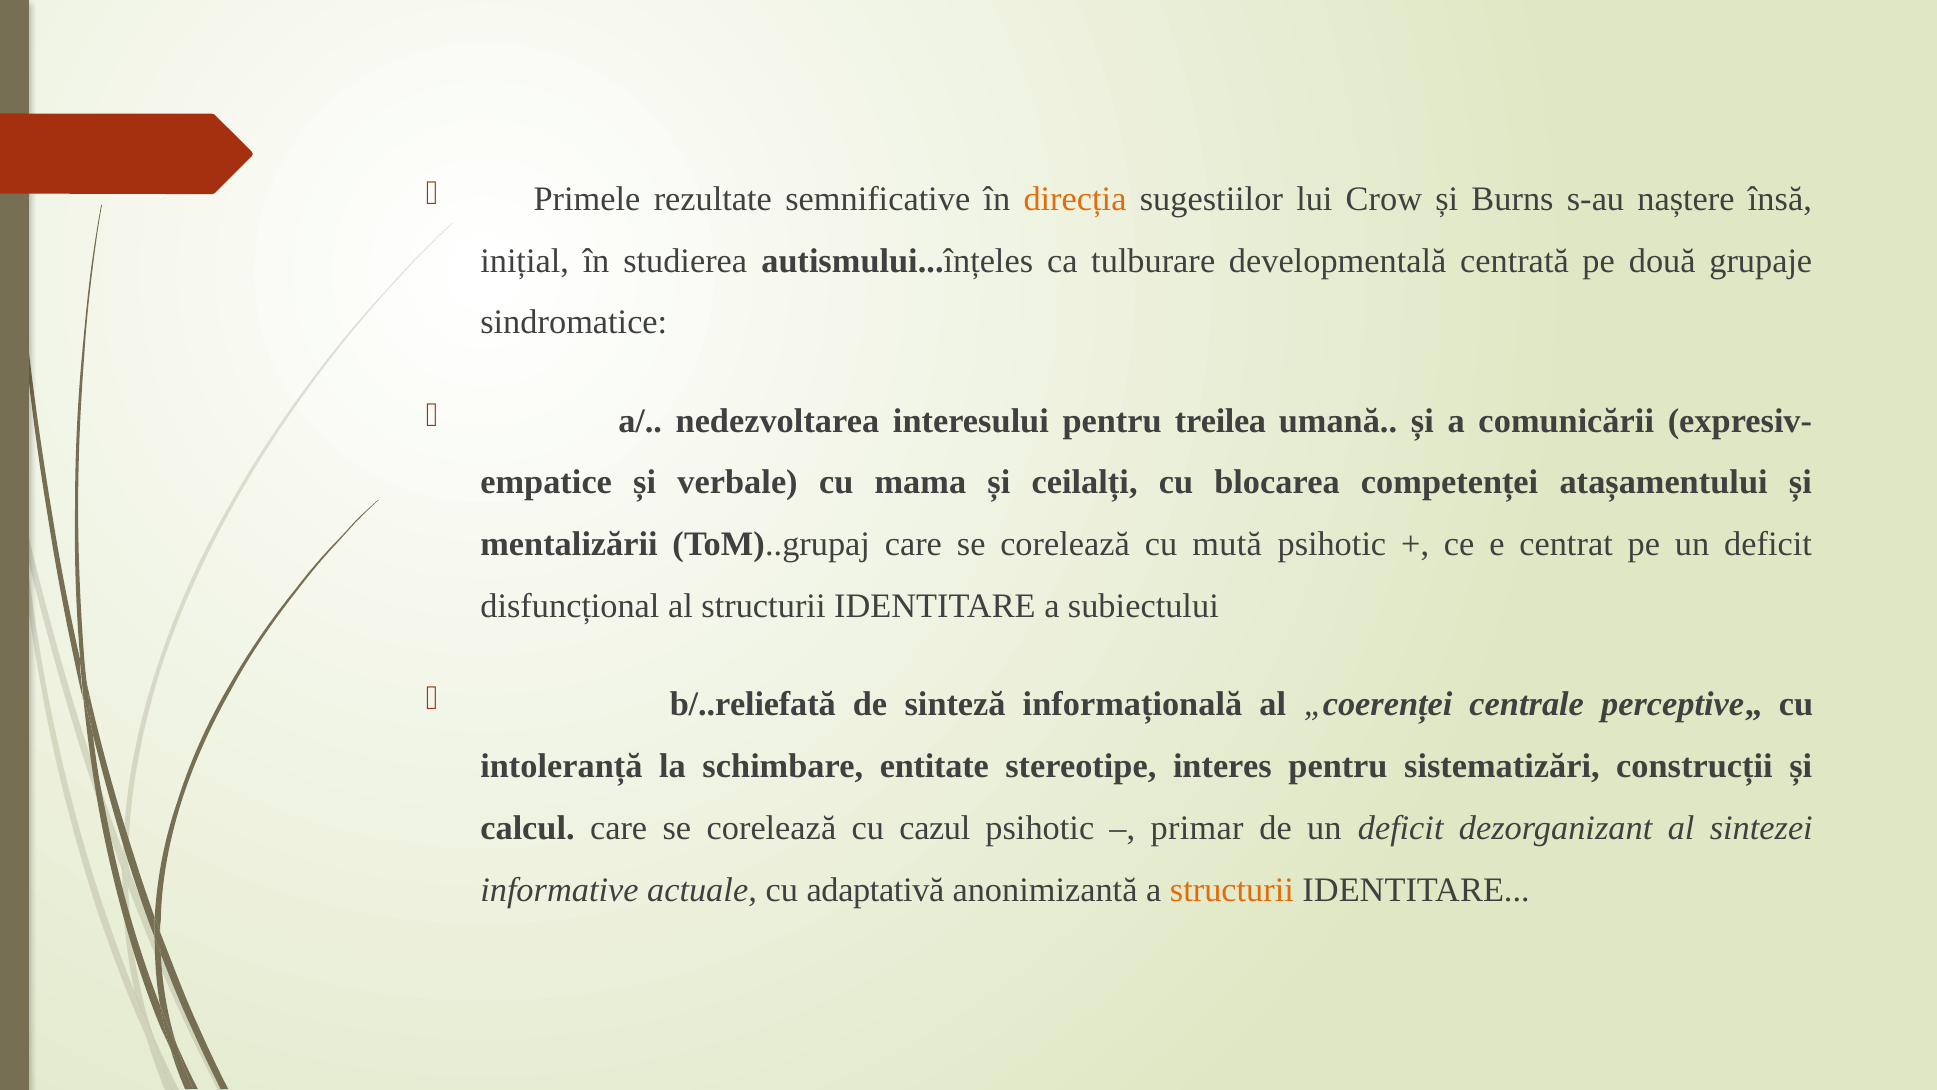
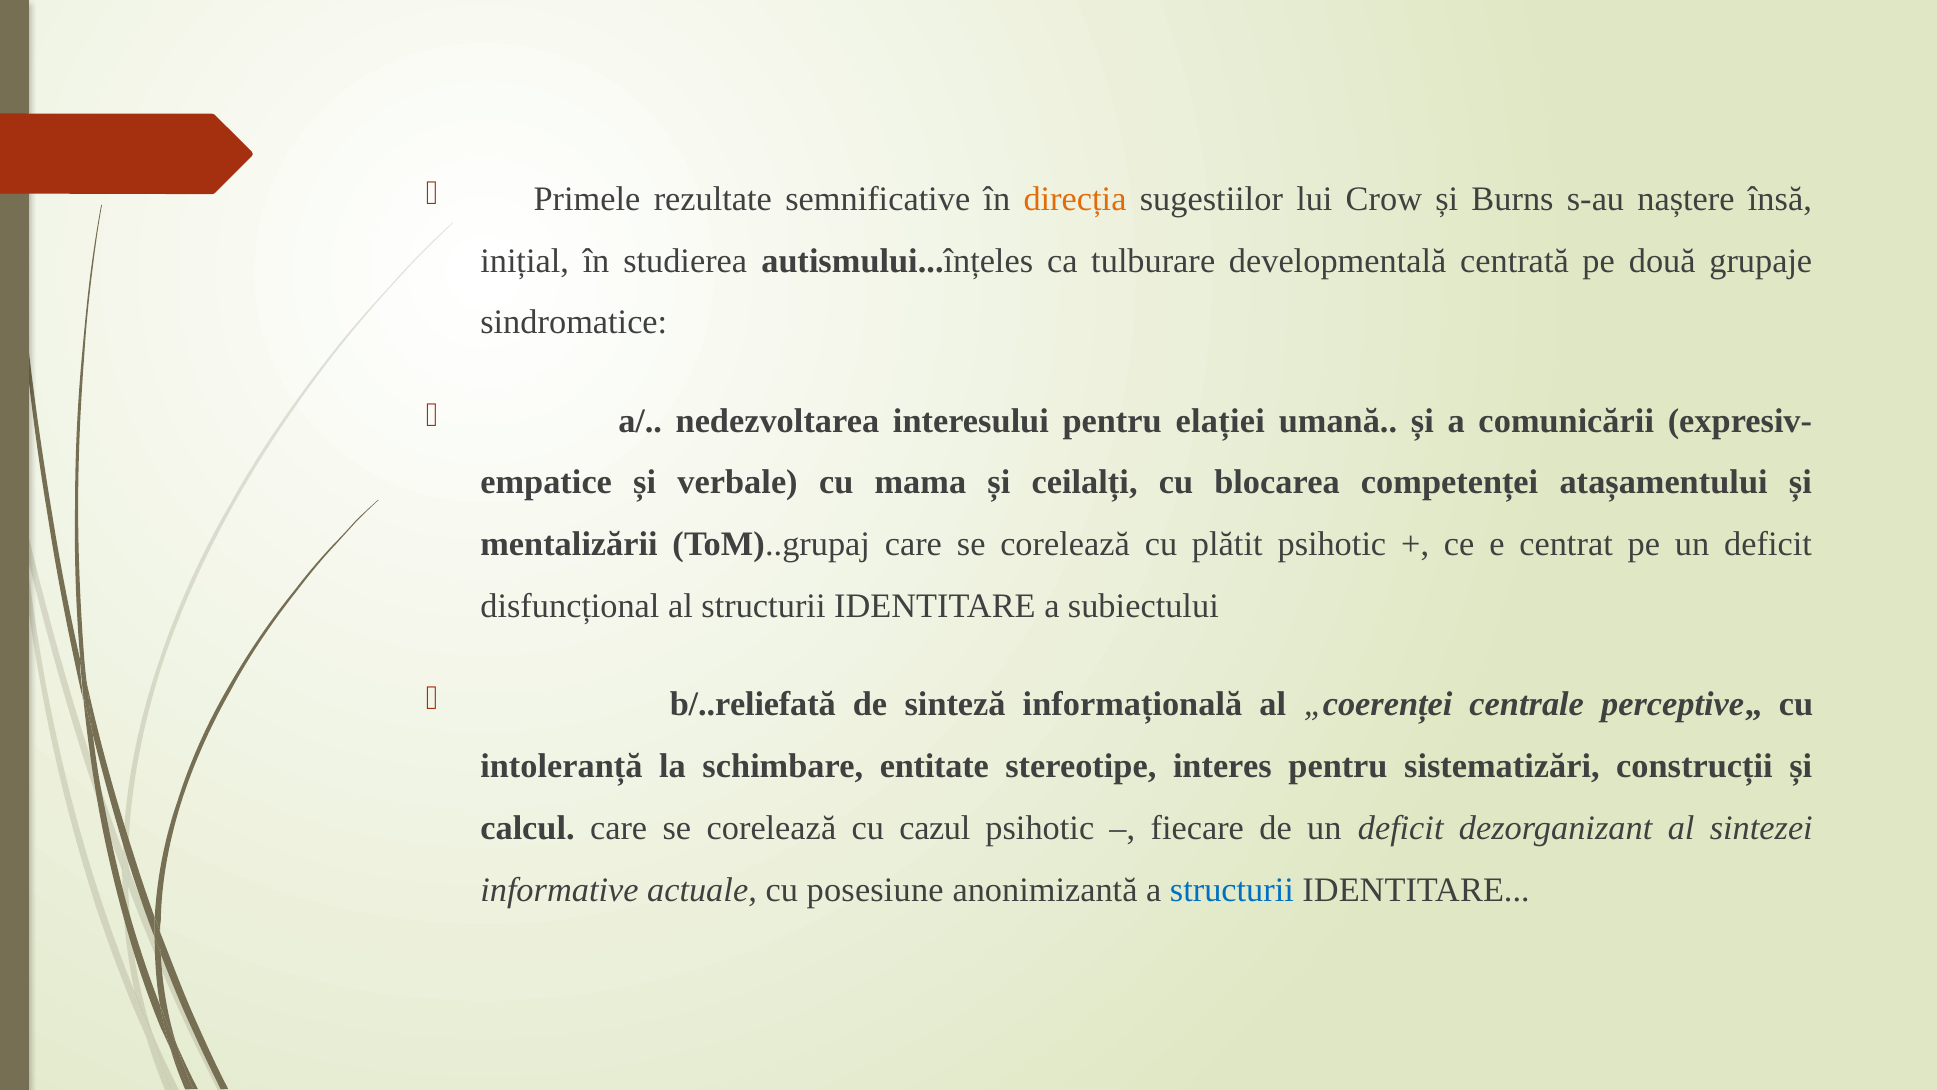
treilea: treilea -> elației
mută: mută -> plătit
primar: primar -> fiecare
adaptativă: adaptativă -> posesiune
structurii at (1232, 889) colour: orange -> blue
